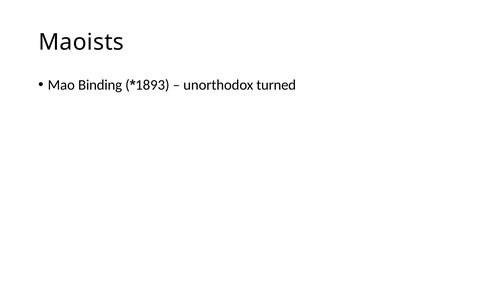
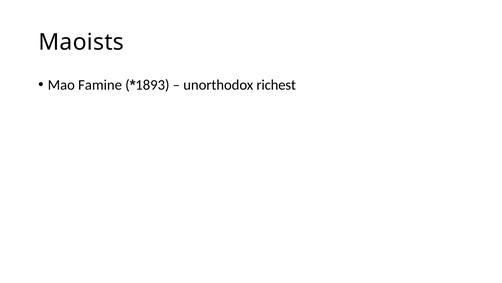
Binding: Binding -> Famine
turned: turned -> richest
